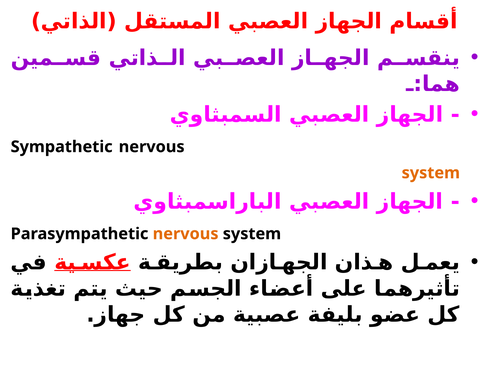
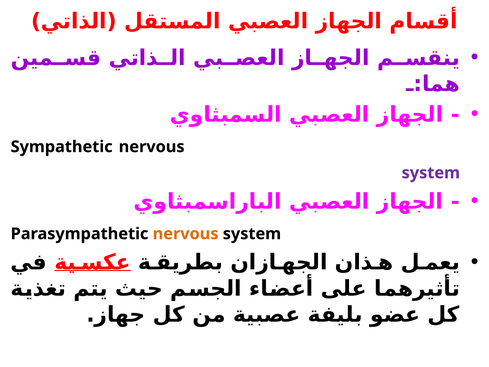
system at (431, 173) colour: orange -> purple
